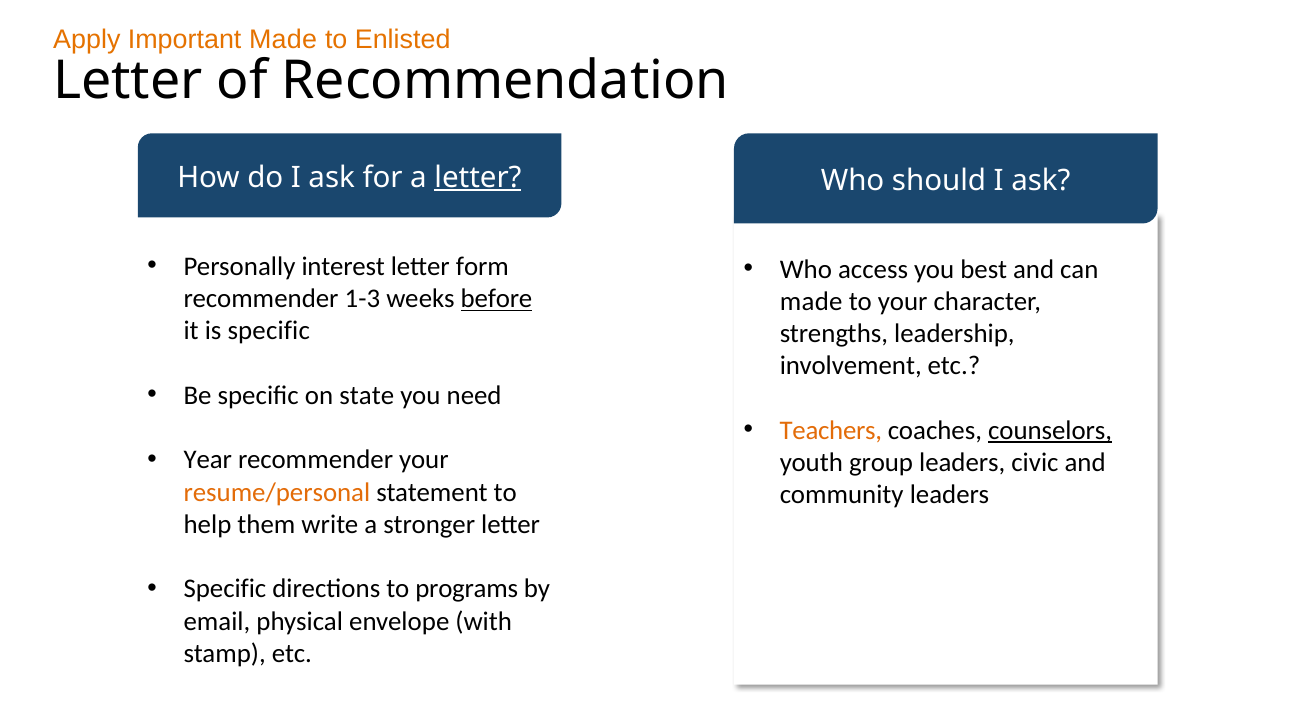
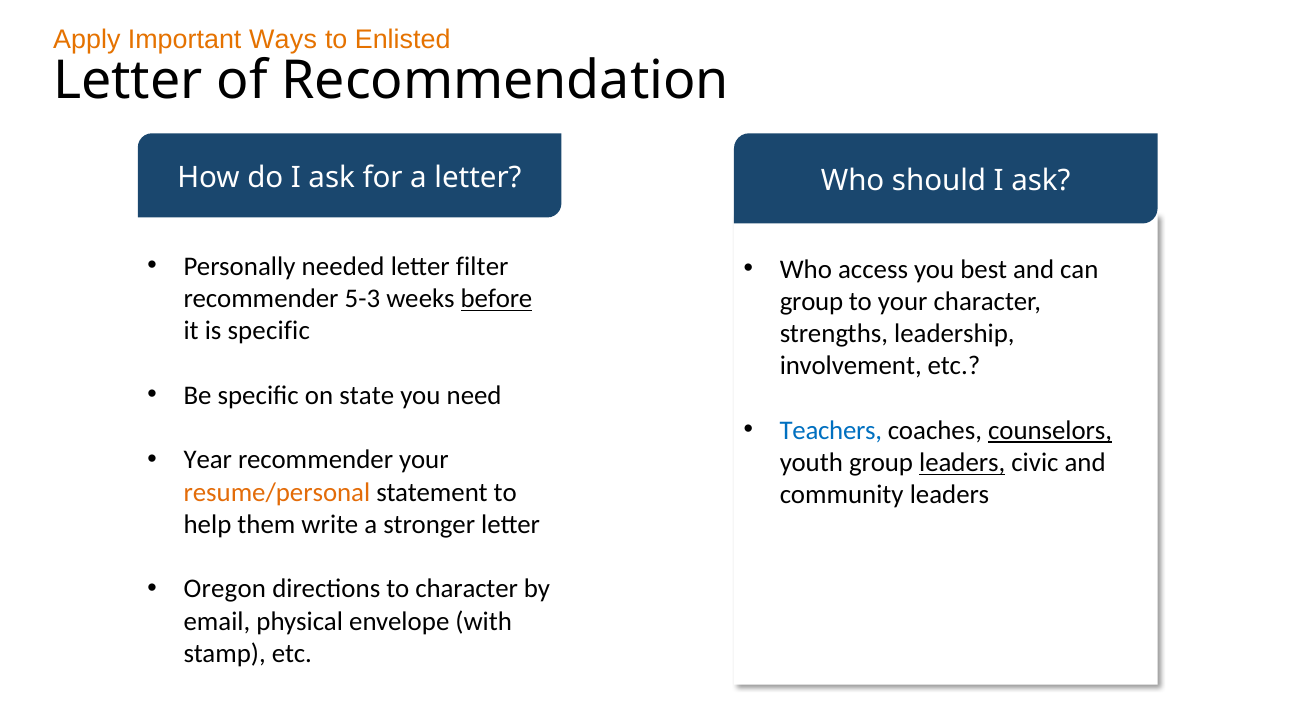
Important Made: Made -> Ways
letter at (478, 177) underline: present -> none
interest: interest -> needed
form: form -> filter
1-3: 1-3 -> 5-3
made at (811, 302): made -> group
Teachers colour: orange -> blue
leaders at (962, 463) underline: none -> present
Specific at (225, 589): Specific -> Oregon
to programs: programs -> character
